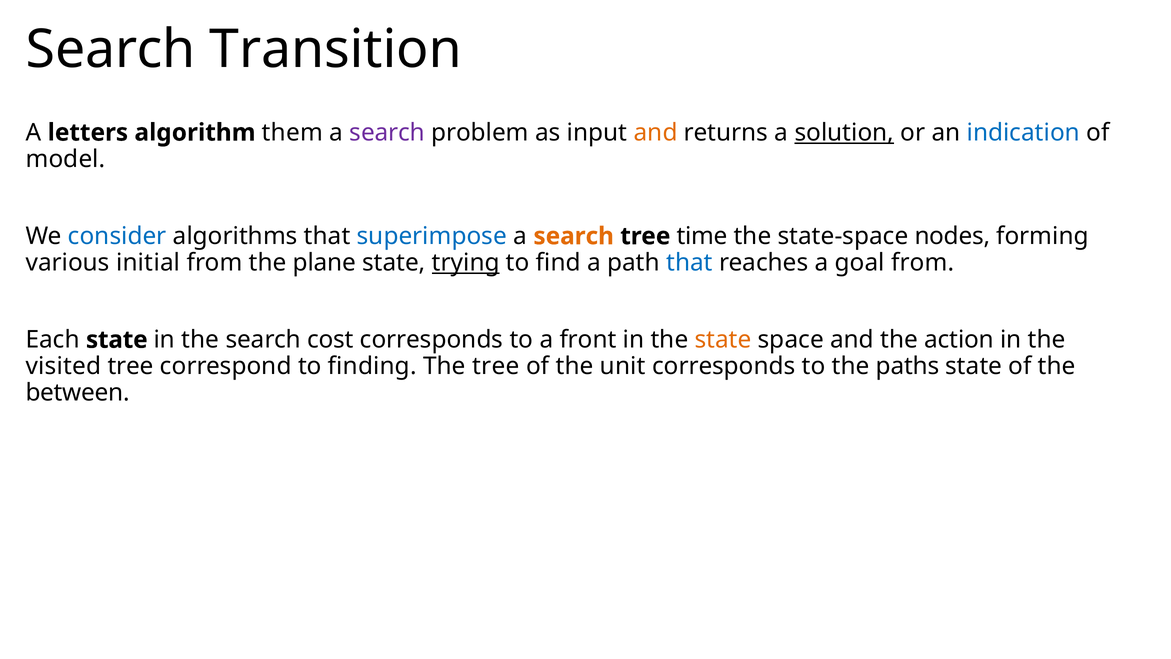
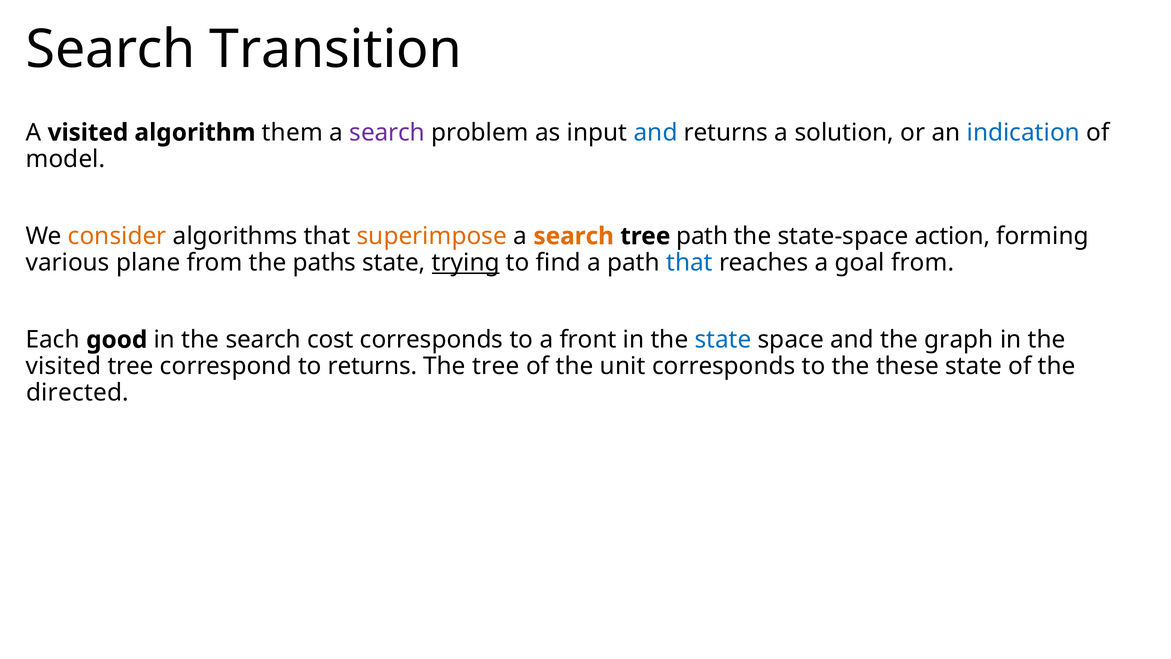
A letters: letters -> visited
and at (656, 133) colour: orange -> blue
solution underline: present -> none
consider colour: blue -> orange
superimpose colour: blue -> orange
tree time: time -> path
nodes: nodes -> action
initial: initial -> plane
plane: plane -> paths
Each state: state -> good
state at (723, 340) colour: orange -> blue
action: action -> graph
to finding: finding -> returns
paths: paths -> these
between: between -> directed
